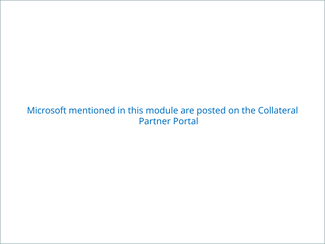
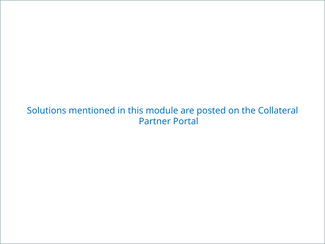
Microsoft: Microsoft -> Solutions
